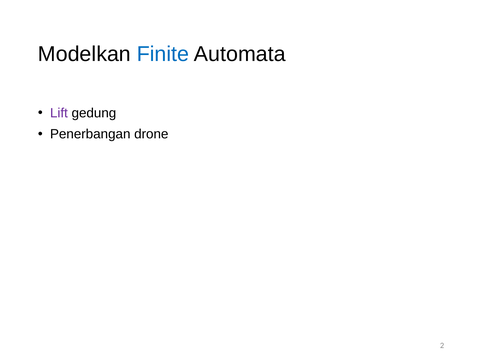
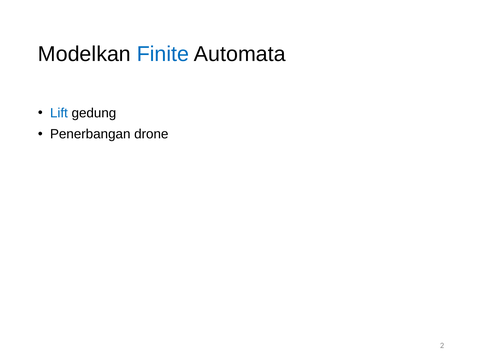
Lift colour: purple -> blue
